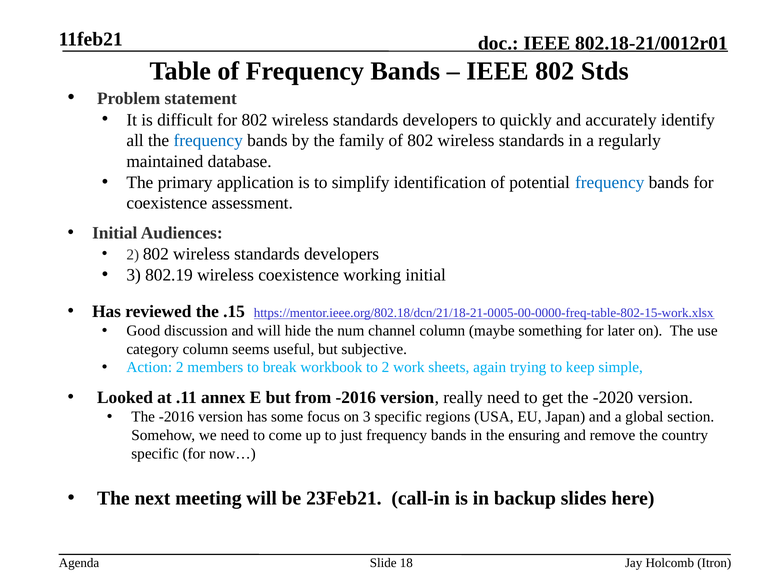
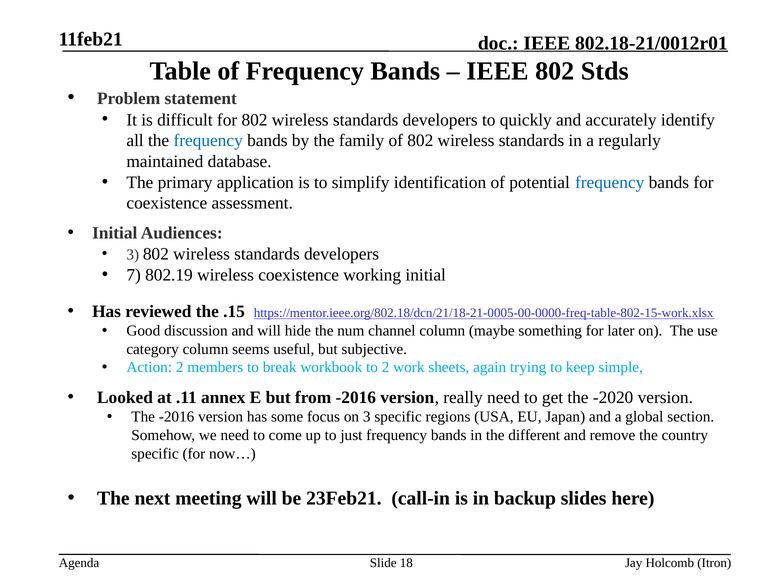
2 at (133, 255): 2 -> 3
3 at (134, 275): 3 -> 7
ensuring: ensuring -> different
